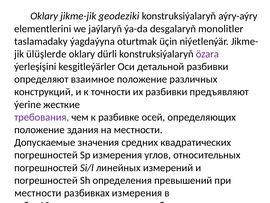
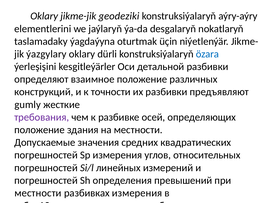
monolitler: monolitler -> nokatlaryň
ülüşlerde: ülüşlerde -> ýazgylary
özara colour: purple -> blue
ýerine: ýerine -> gumly
